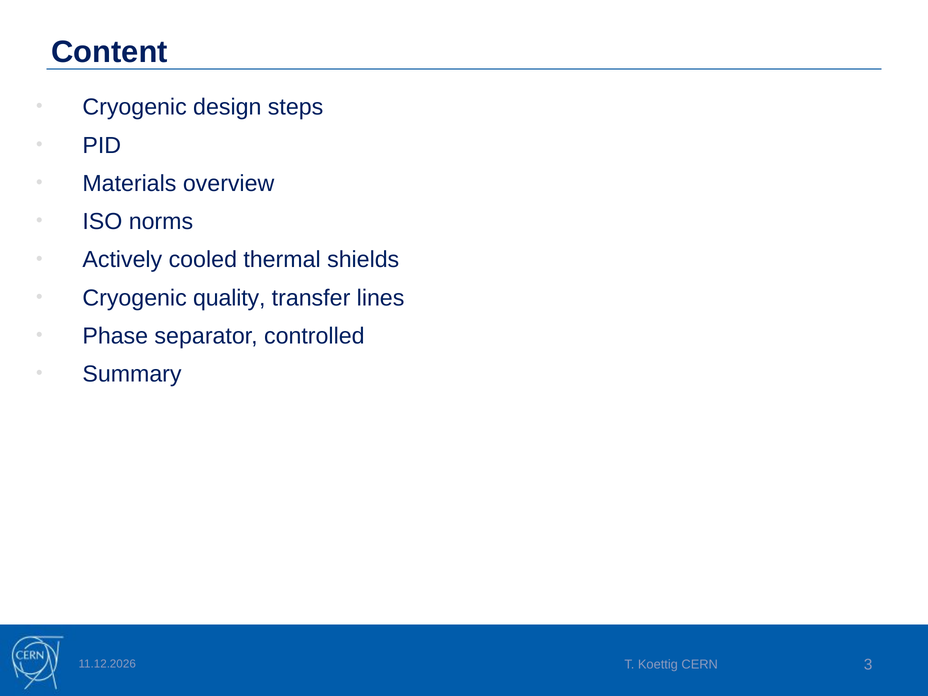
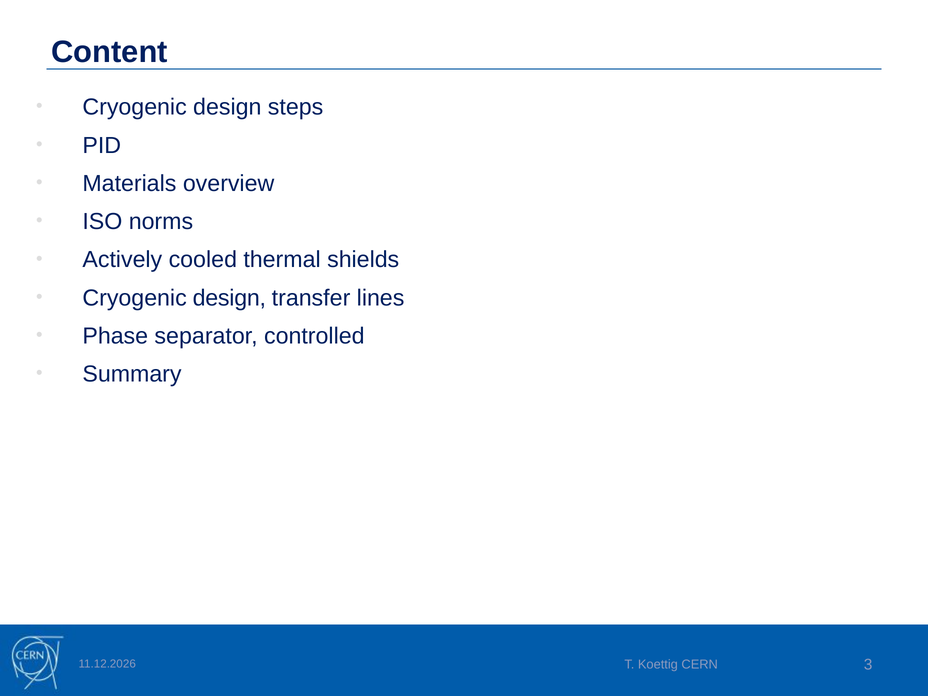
quality at (229, 298): quality -> design
